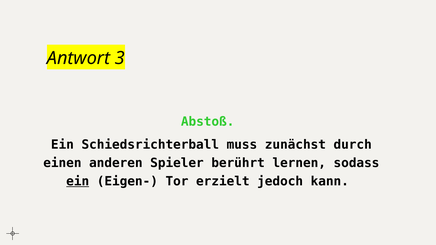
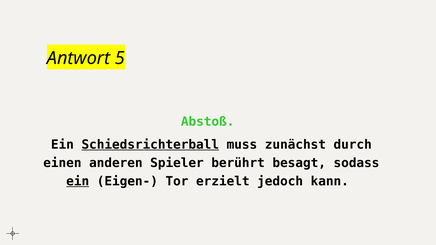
3: 3 -> 5
Schiedsrichterball underline: none -> present
lernen: lernen -> besagt
